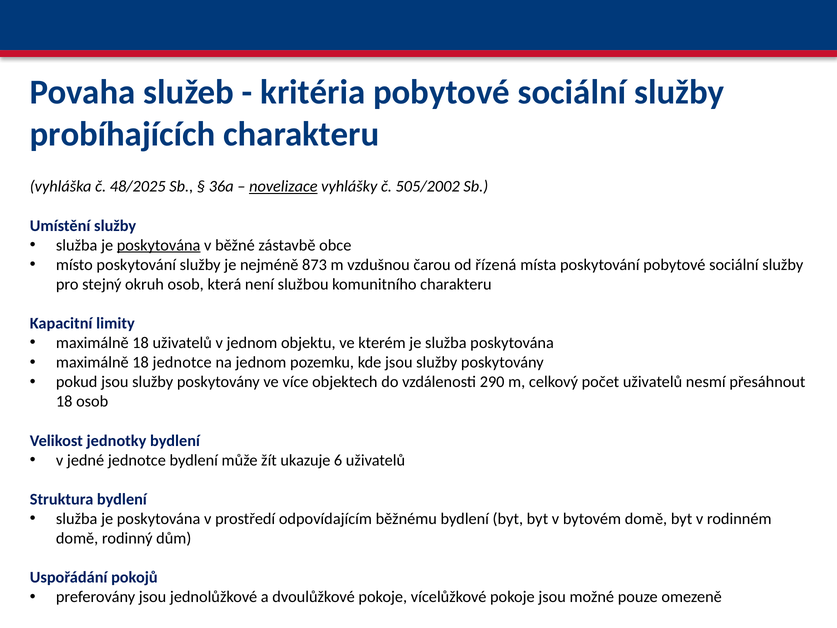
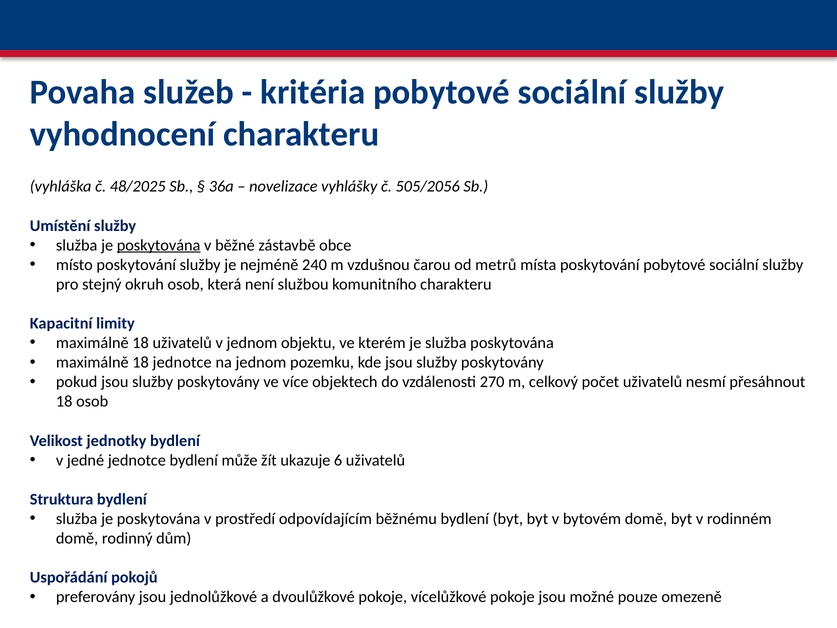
probíhajících: probíhajících -> vyhodnocení
novelizace underline: present -> none
505/2002: 505/2002 -> 505/2056
873: 873 -> 240
řízená: řízená -> metrů
290: 290 -> 270
